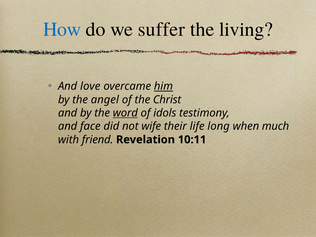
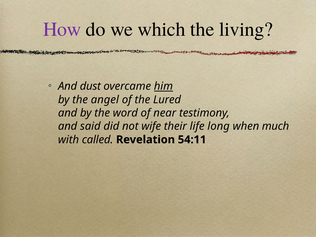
How colour: blue -> purple
suffer: suffer -> which
love: love -> dust
Christ: Christ -> Lured
word underline: present -> none
idols: idols -> near
face: face -> said
friend: friend -> called
10:11: 10:11 -> 54:11
